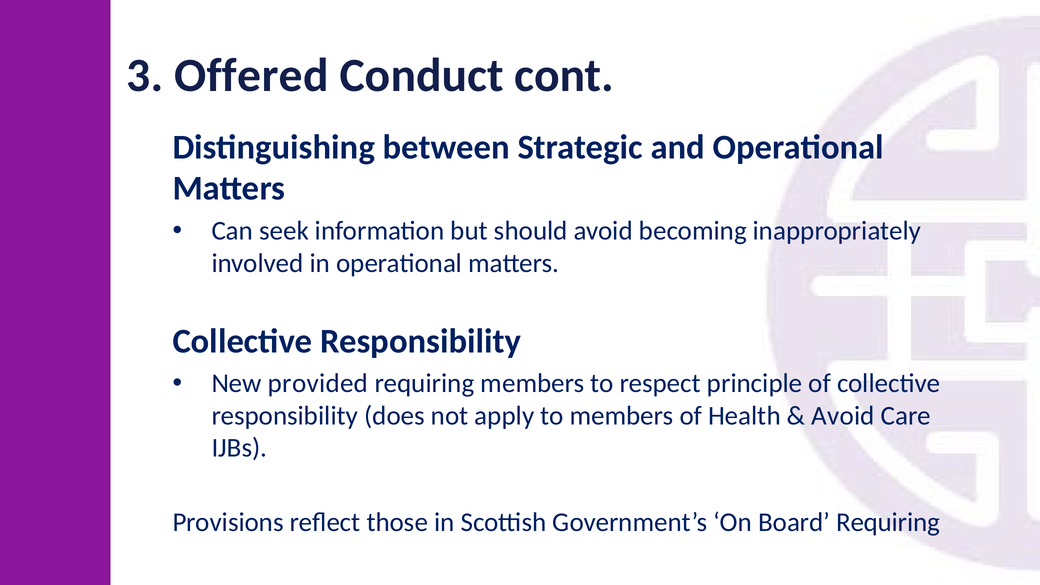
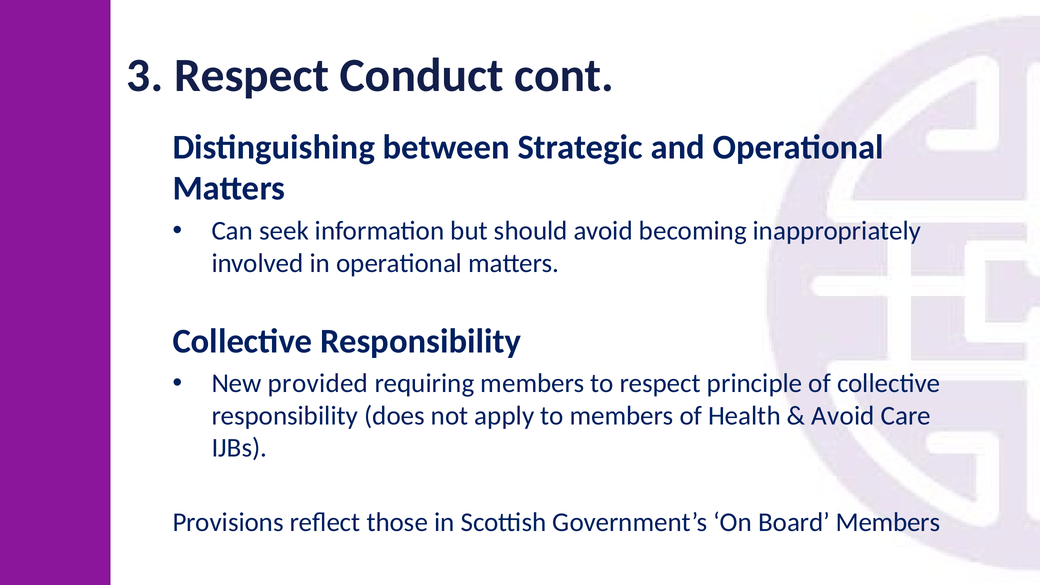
3 Offered: Offered -> Respect
Board Requiring: Requiring -> Members
